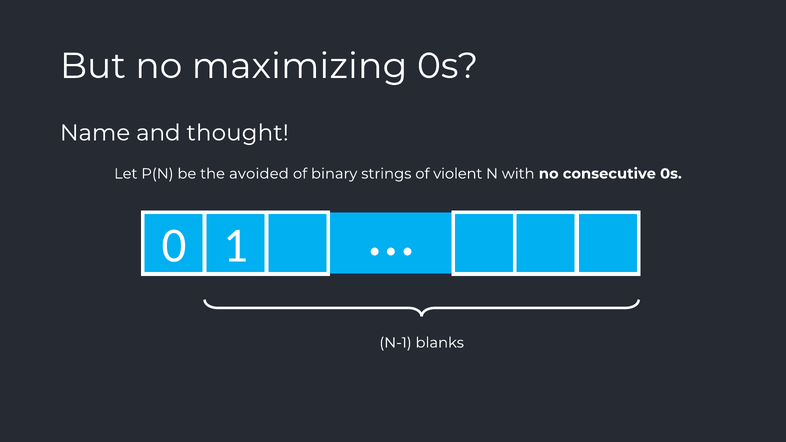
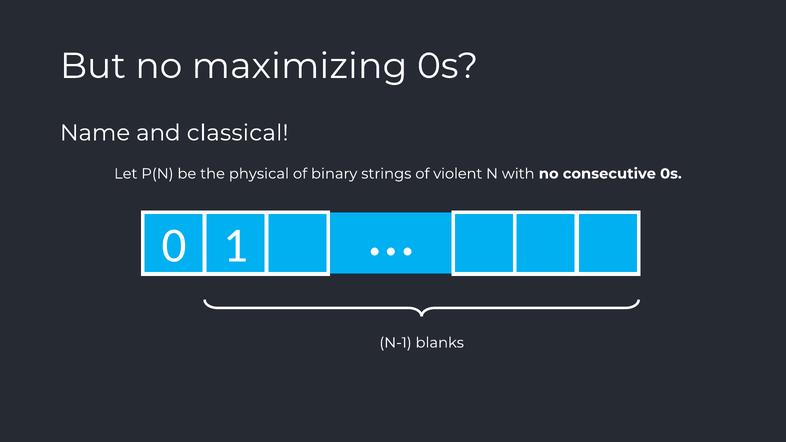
thought: thought -> classical
avoided: avoided -> physical
